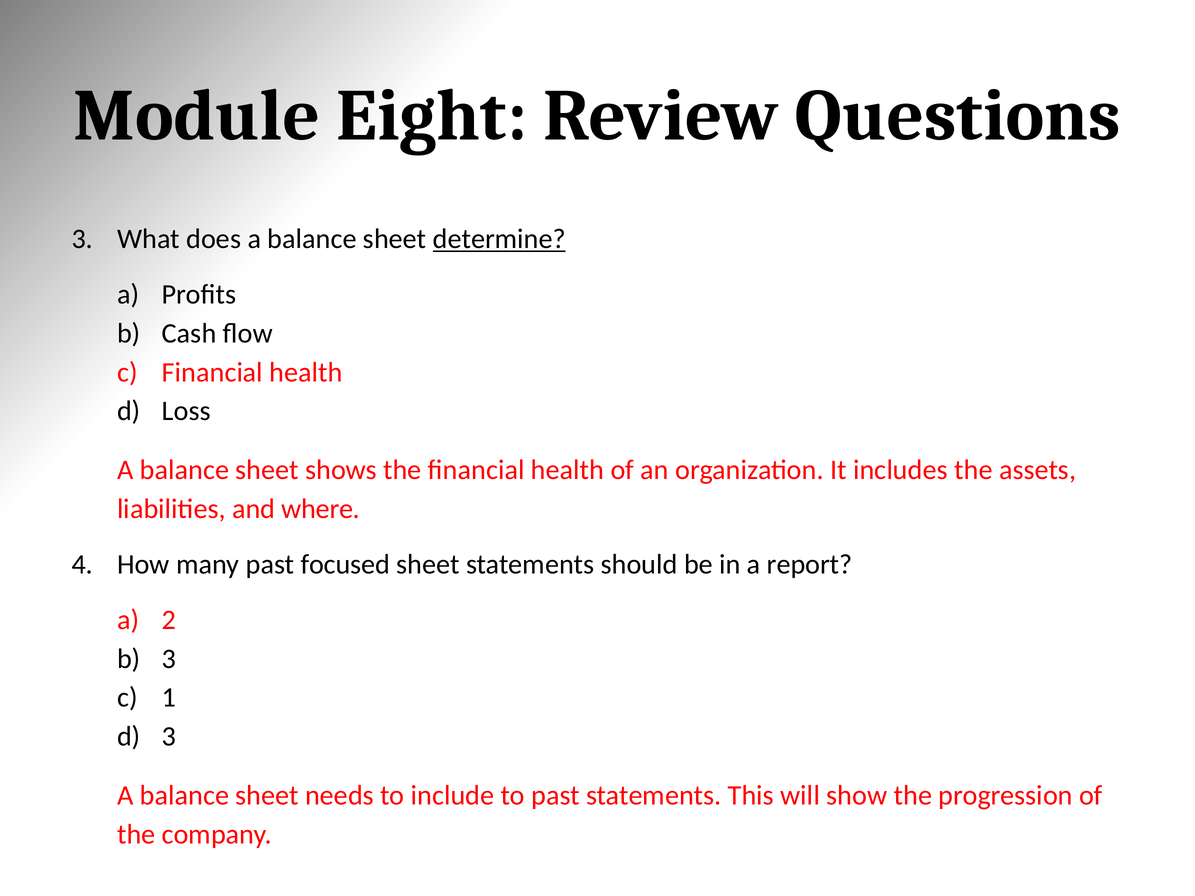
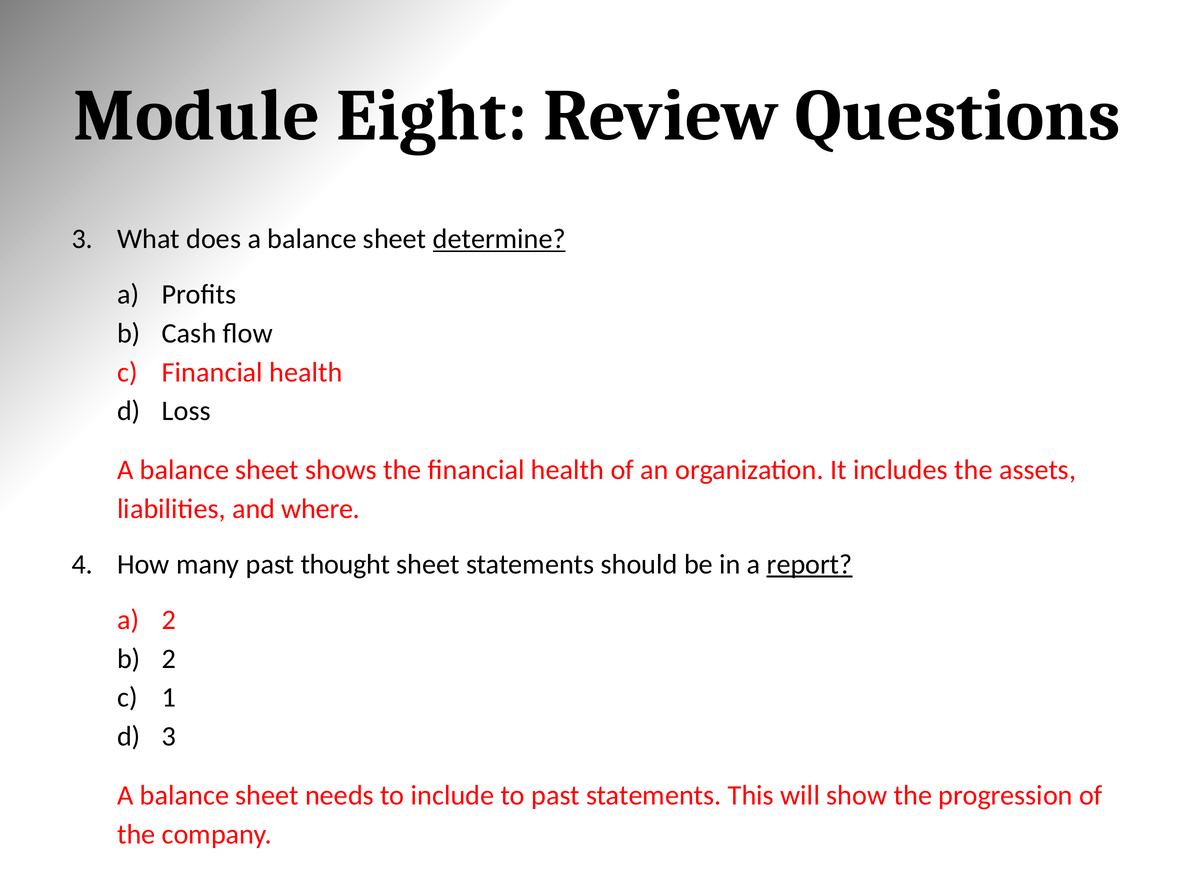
focused: focused -> thought
report underline: none -> present
3 at (169, 659): 3 -> 2
